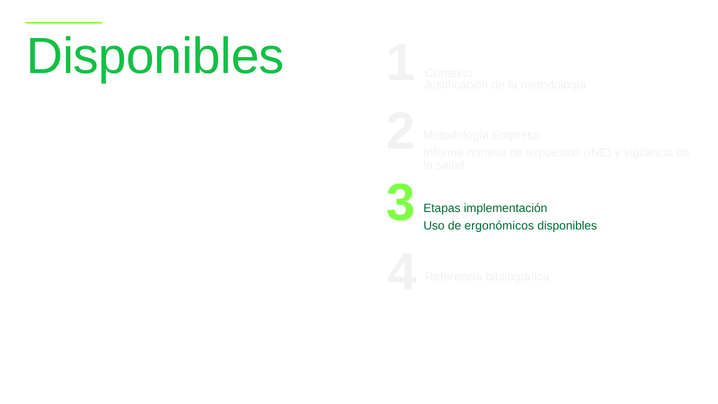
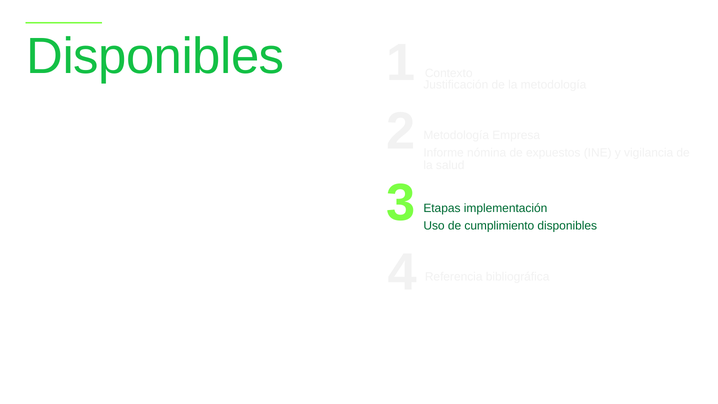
ergonómicos: ergonómicos -> cumplimiento
